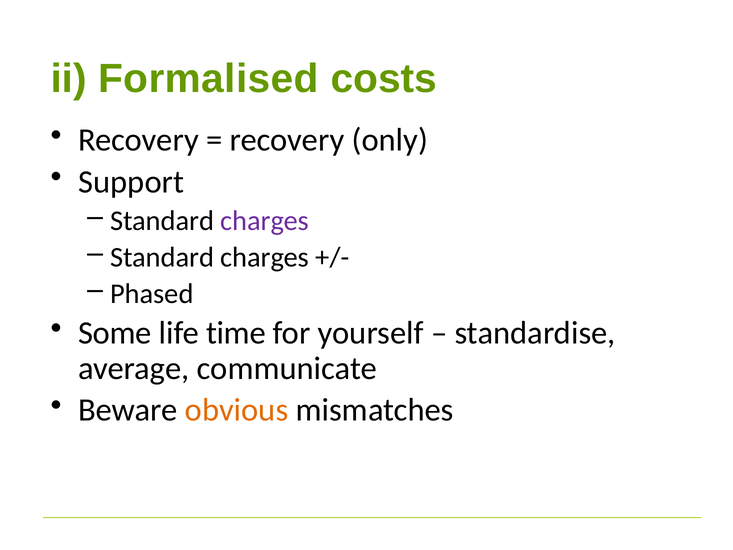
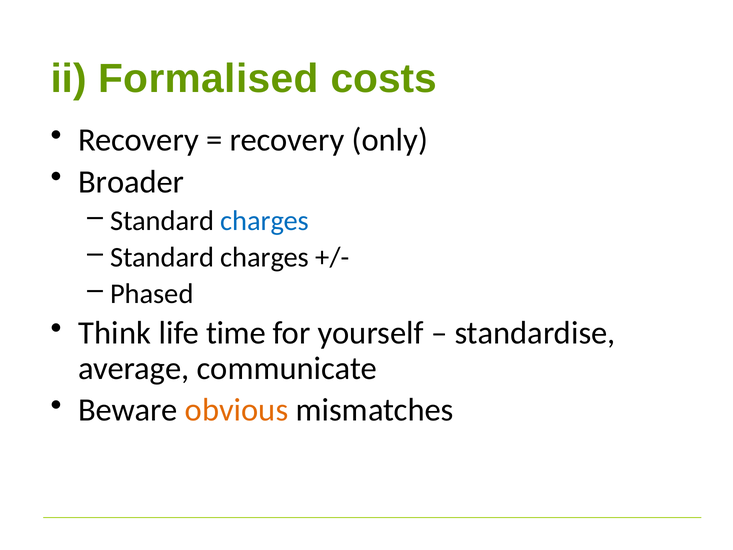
Support: Support -> Broader
charges at (265, 221) colour: purple -> blue
Some: Some -> Think
